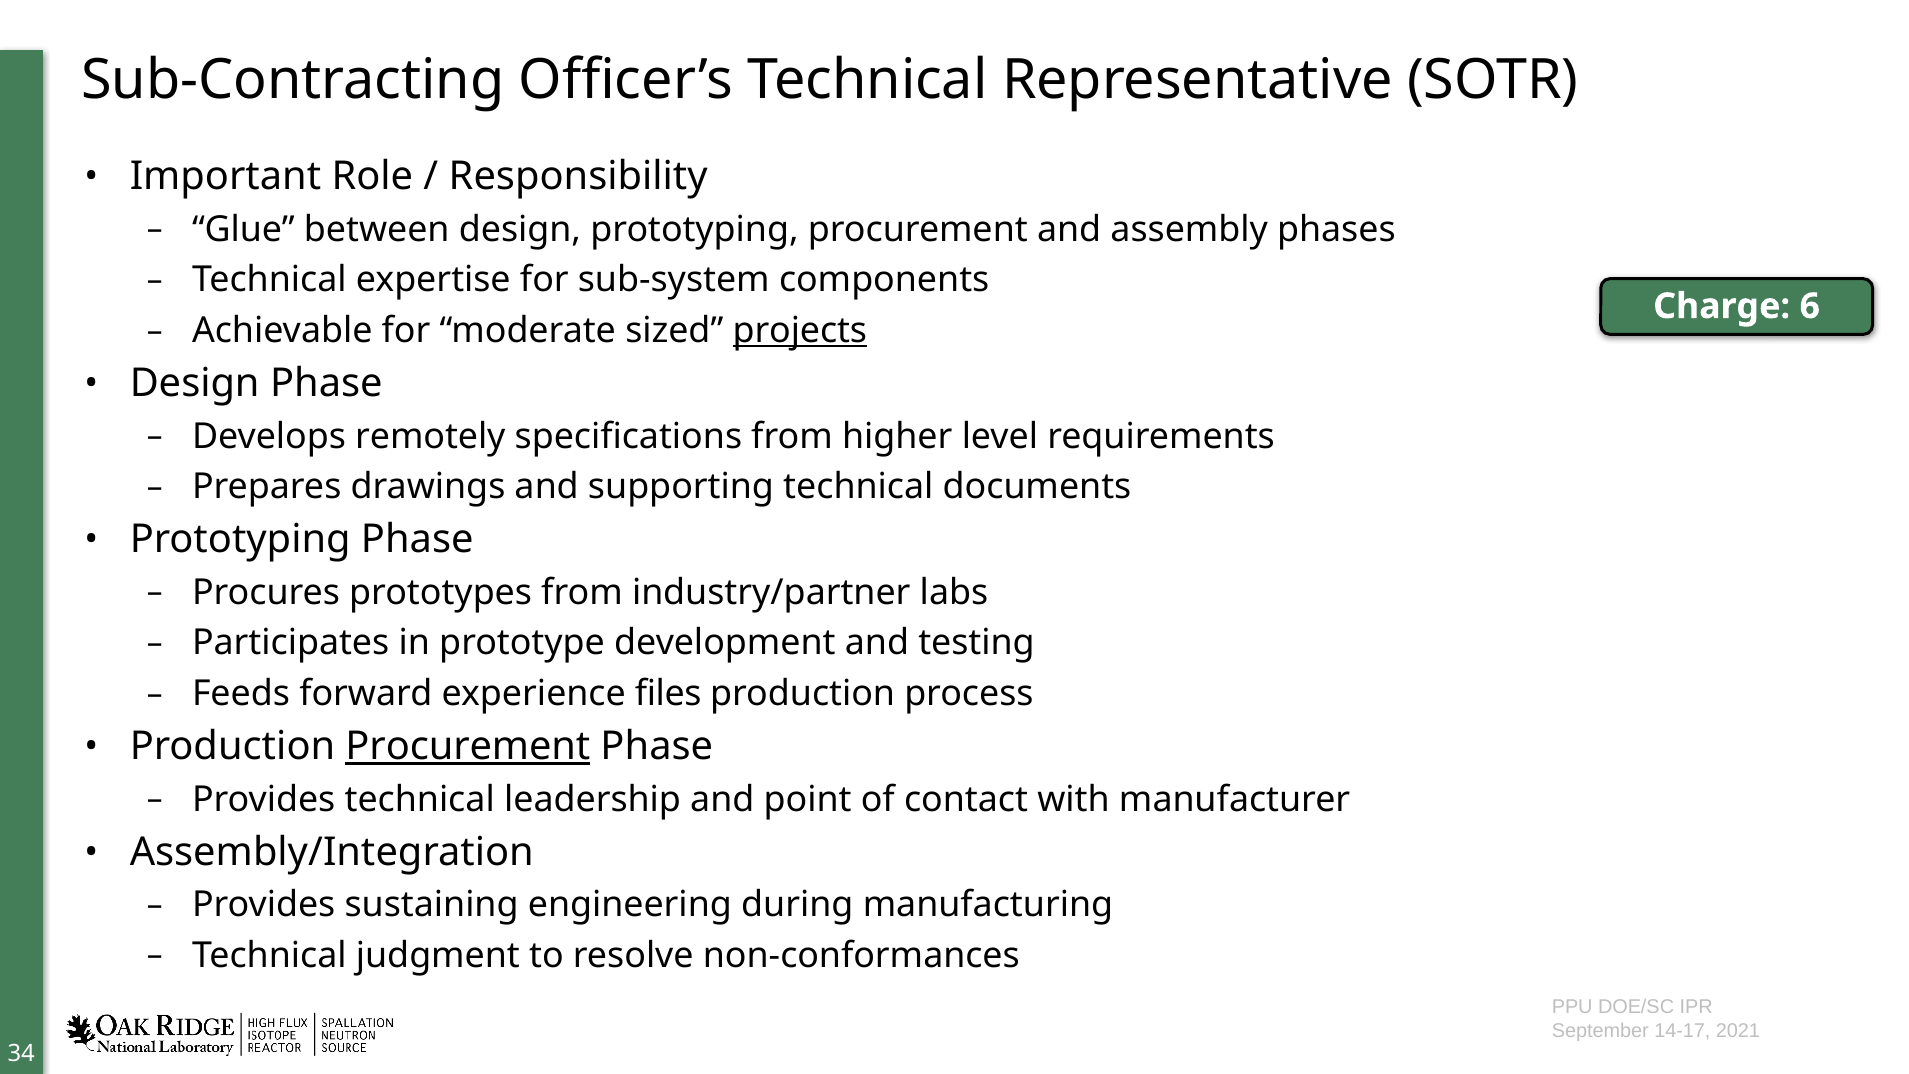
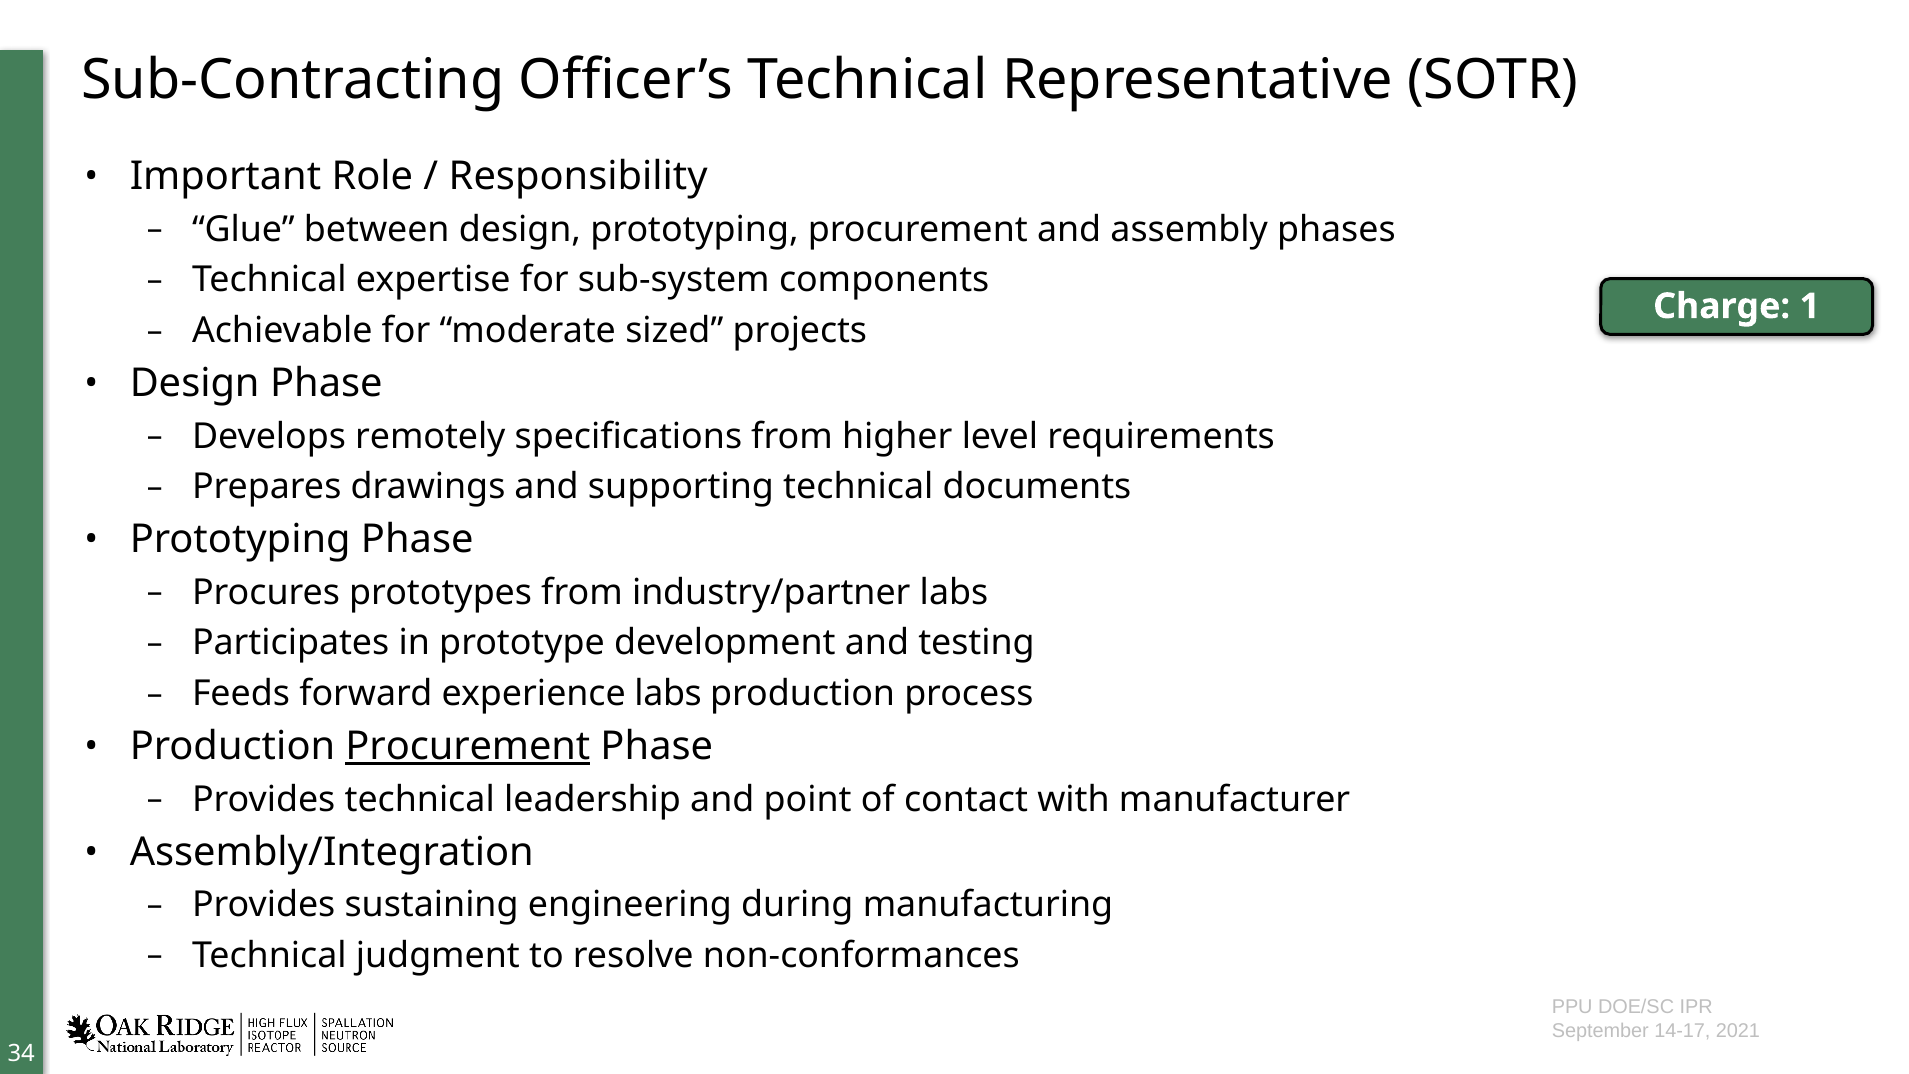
6: 6 -> 1
projects underline: present -> none
experience files: files -> labs
